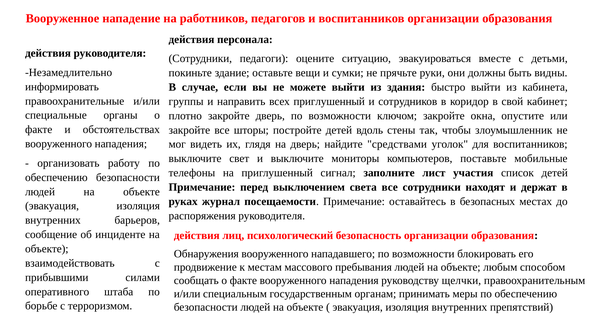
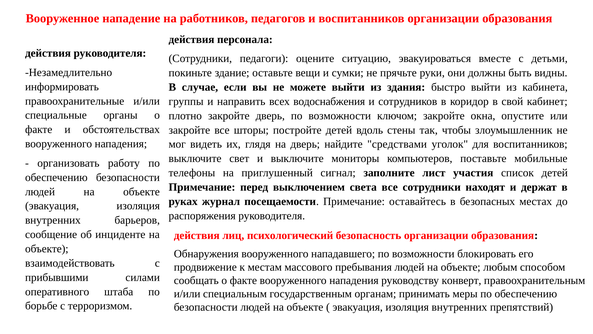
всех приглушенный: приглушенный -> водоснабжения
щелчки: щелчки -> конверт
